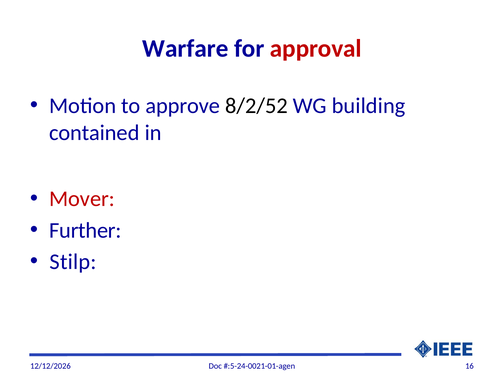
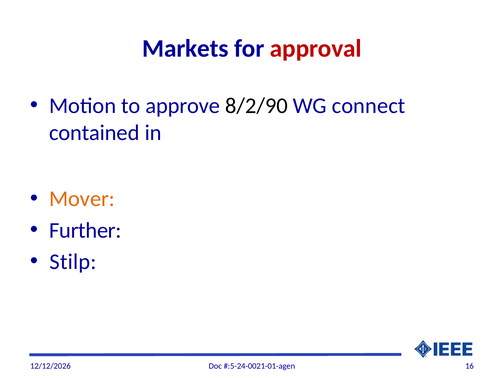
Warfare: Warfare -> Markets
8/2/52: 8/2/52 -> 8/2/90
building: building -> connect
Mover colour: red -> orange
